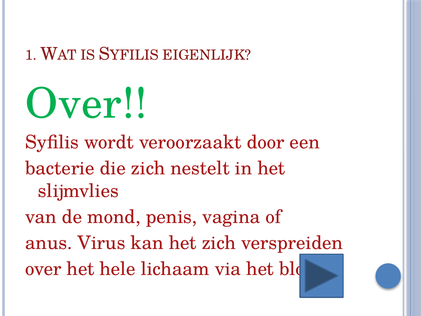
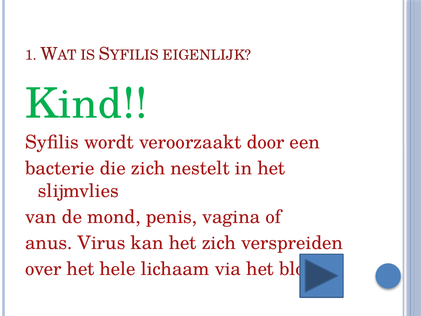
Over at (86, 104): Over -> Kind
